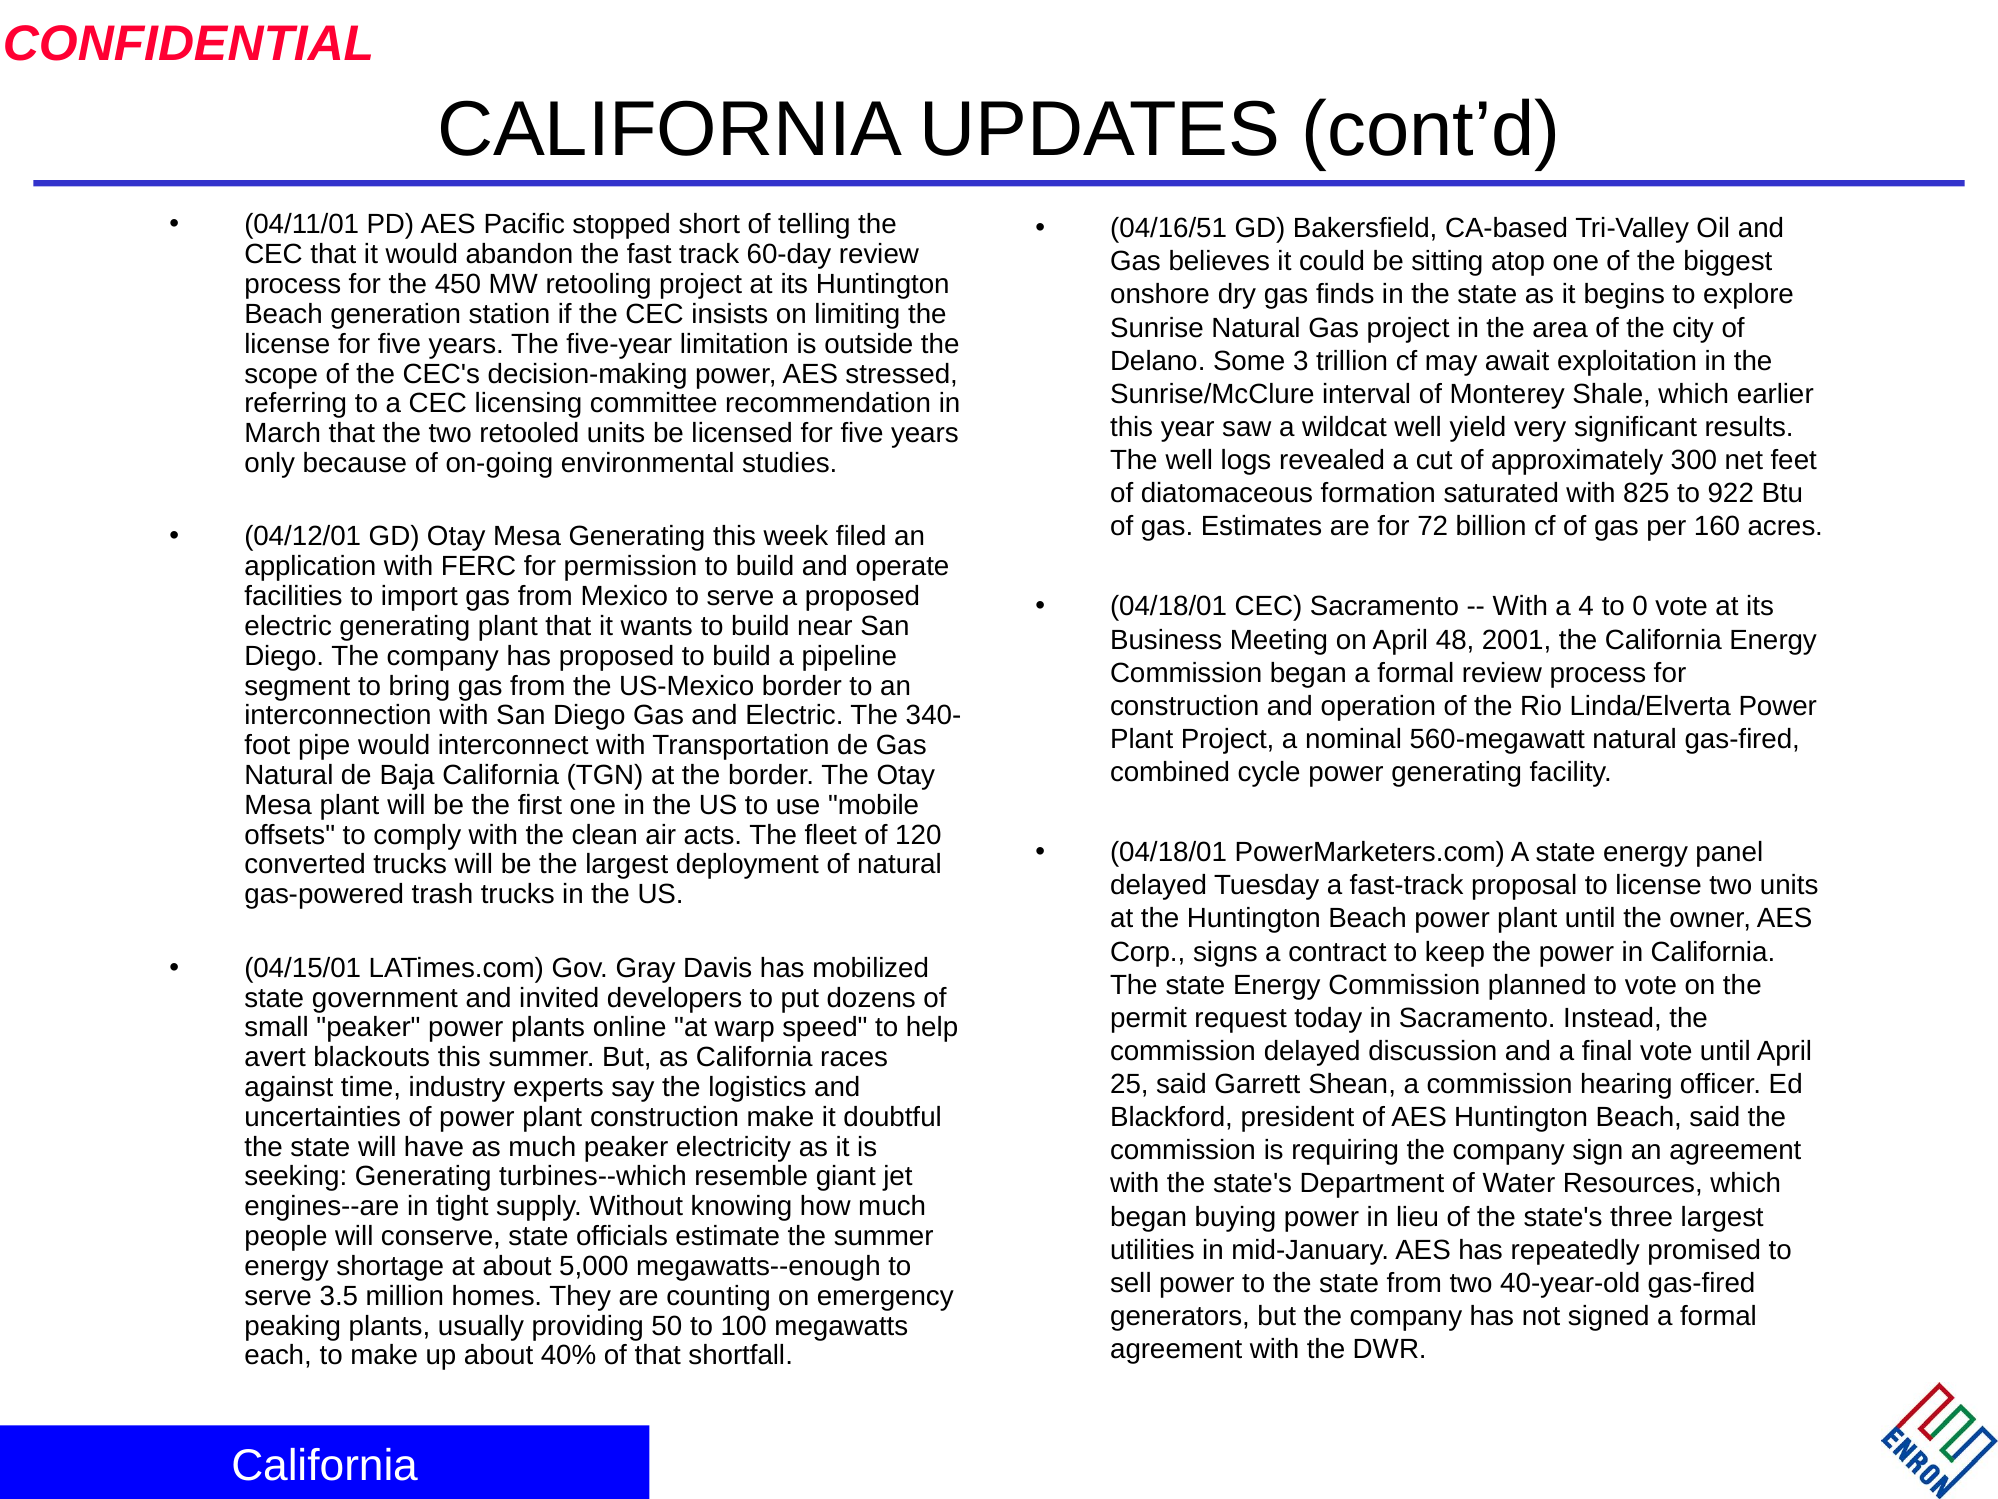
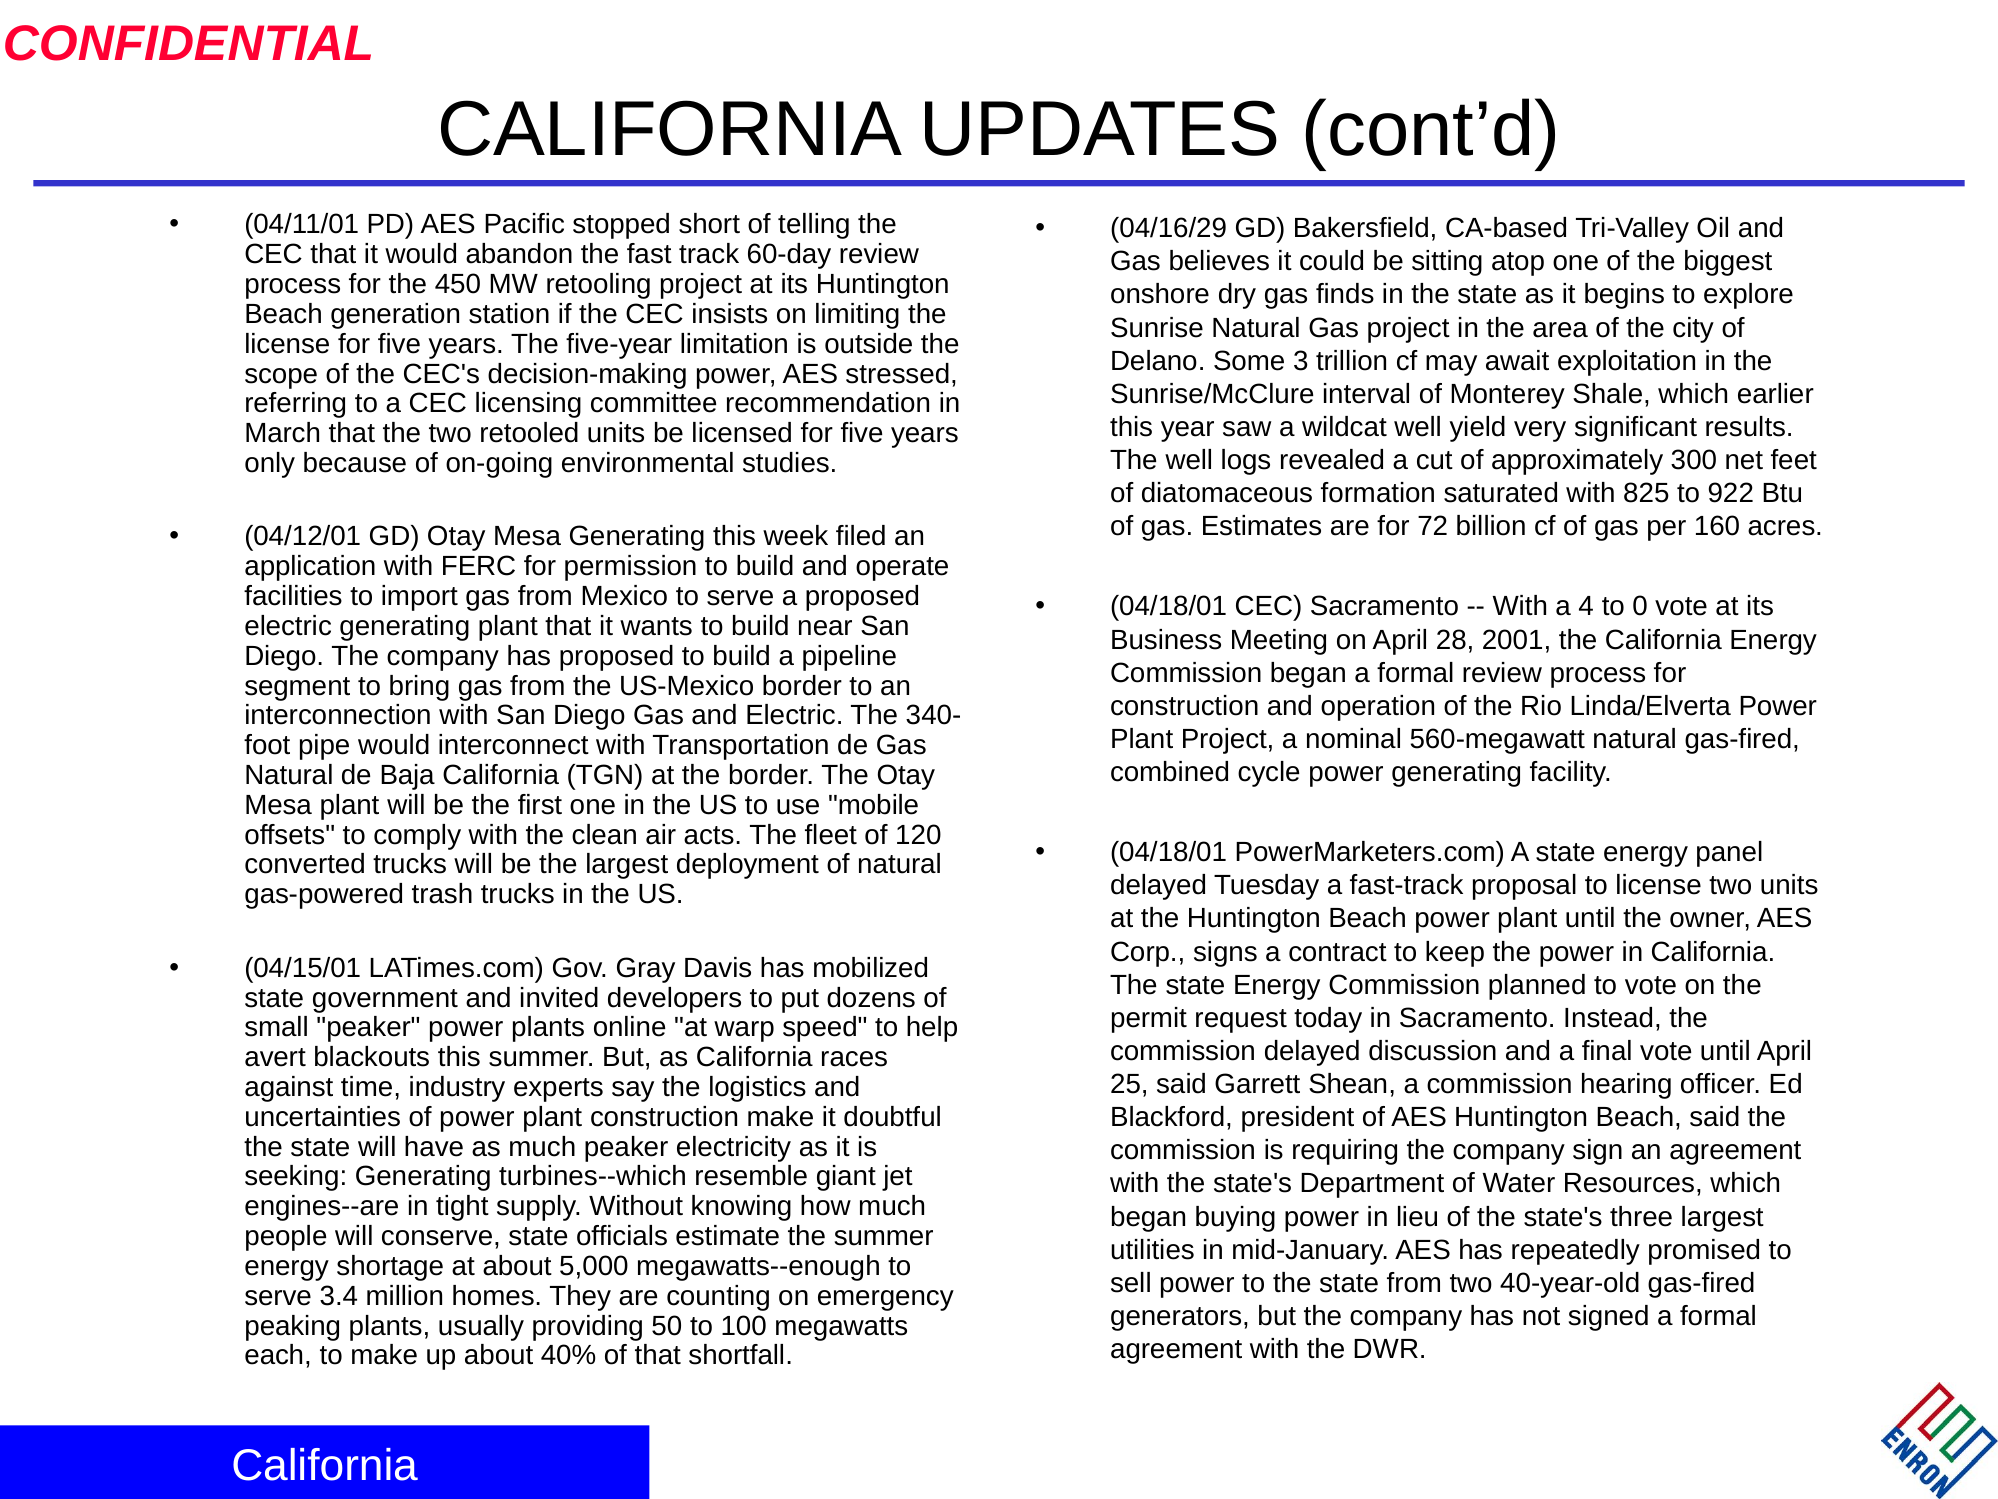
04/16/51: 04/16/51 -> 04/16/29
48: 48 -> 28
3.5: 3.5 -> 3.4
